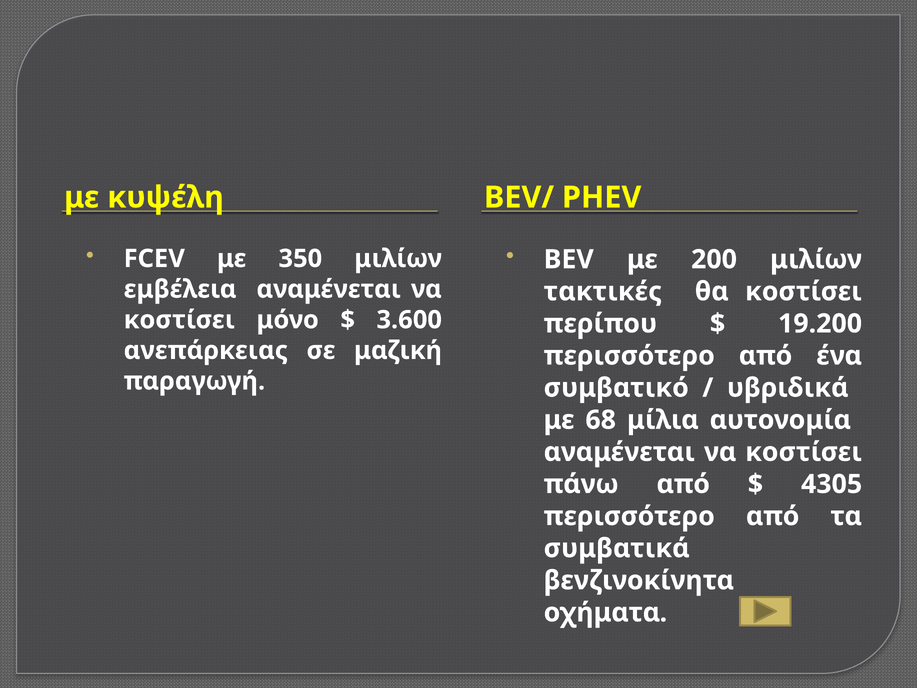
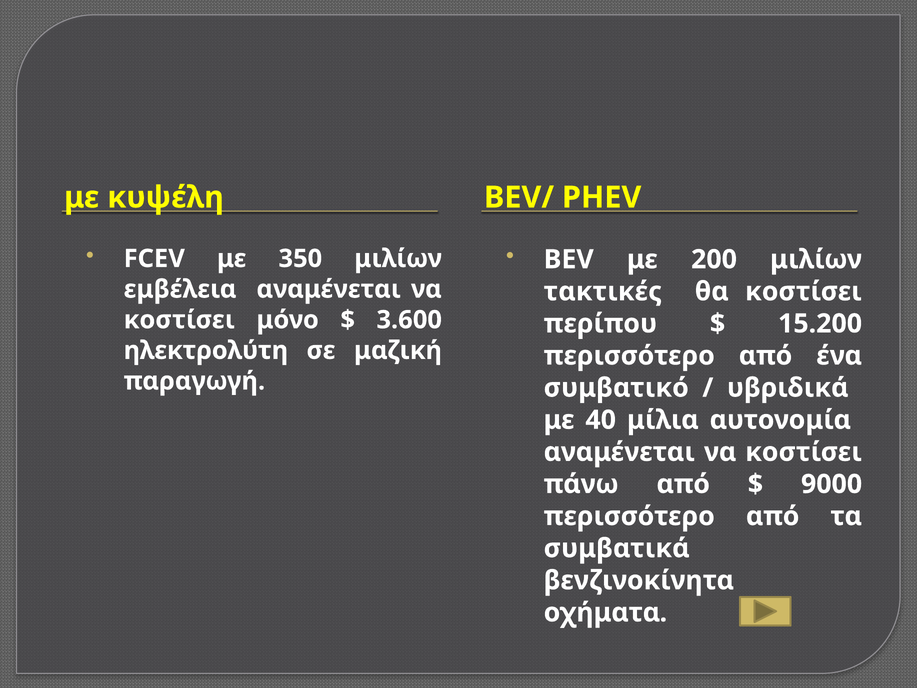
19.200: 19.200 -> 15.200
ανεπάρκειας: ανεπάρκειας -> ηλεκτρολύτη
68: 68 -> 40
4305: 4305 -> 9000
